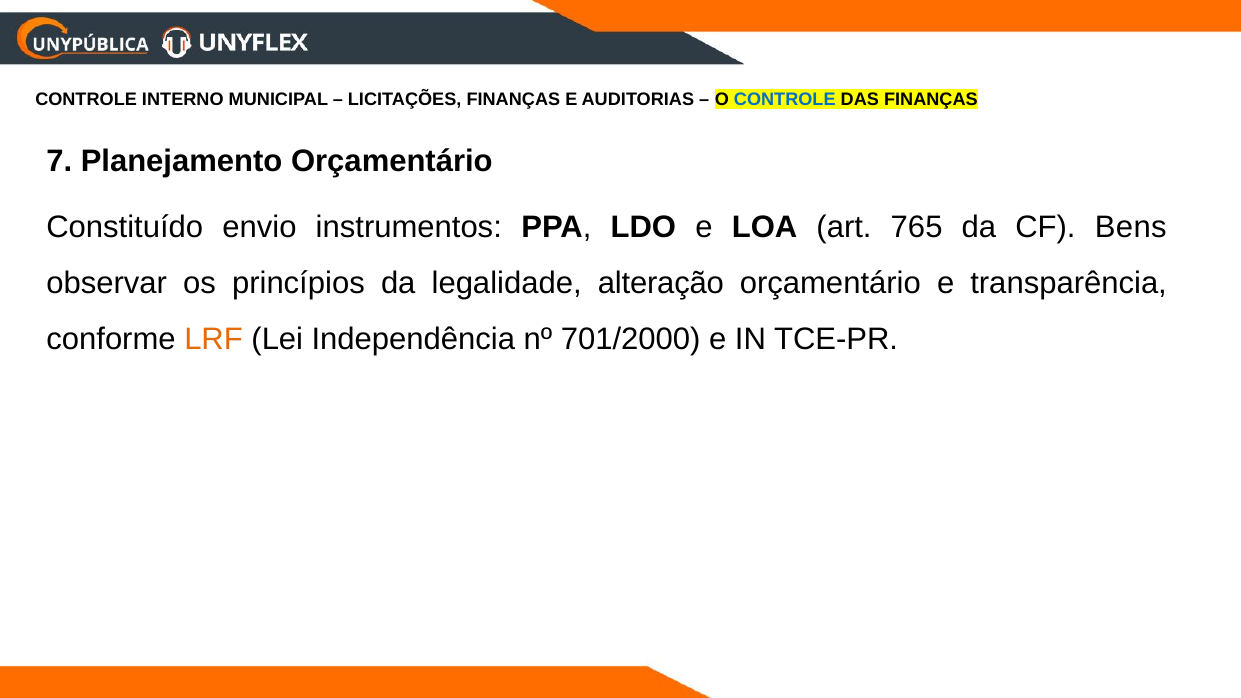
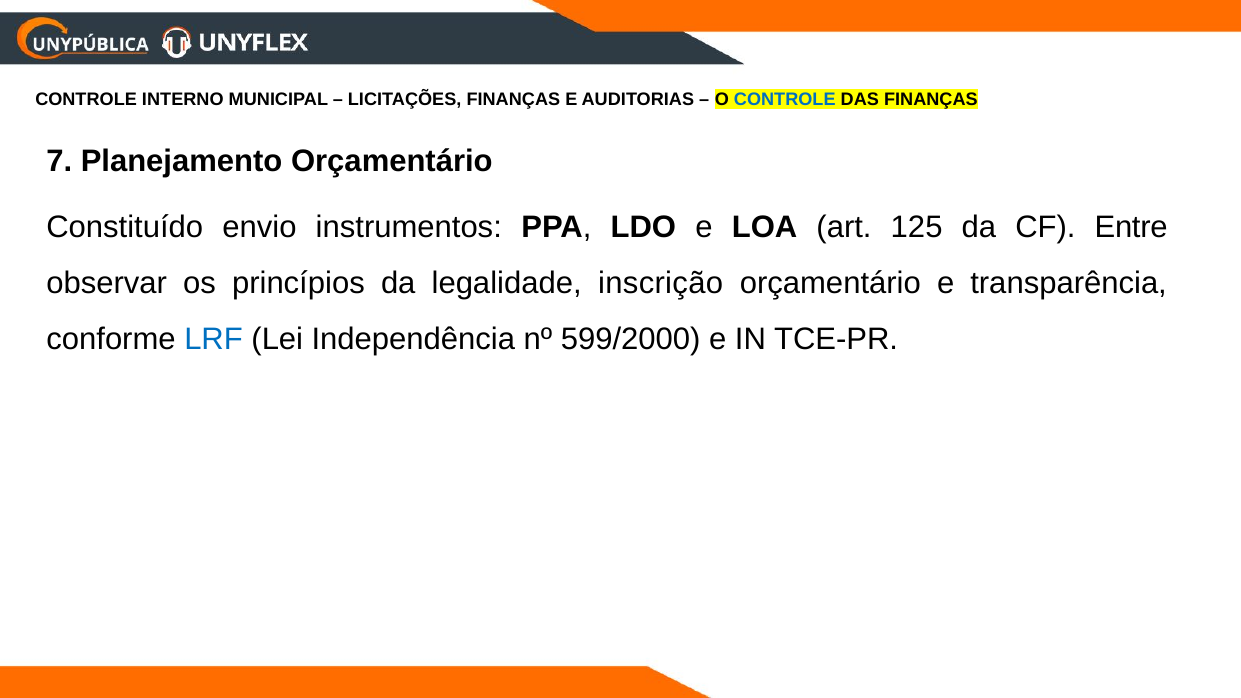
765: 765 -> 125
Bens: Bens -> Entre
alteração: alteração -> inscrição
LRF colour: orange -> blue
701/2000: 701/2000 -> 599/2000
